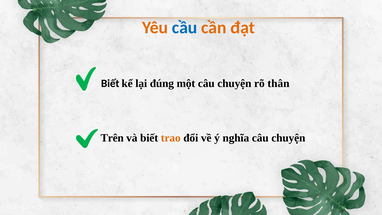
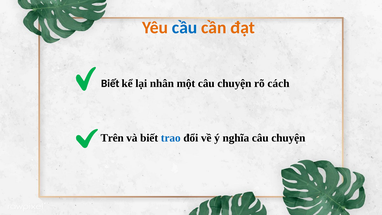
đúng: đúng -> nhân
thân: thân -> cách
trao colour: orange -> blue
